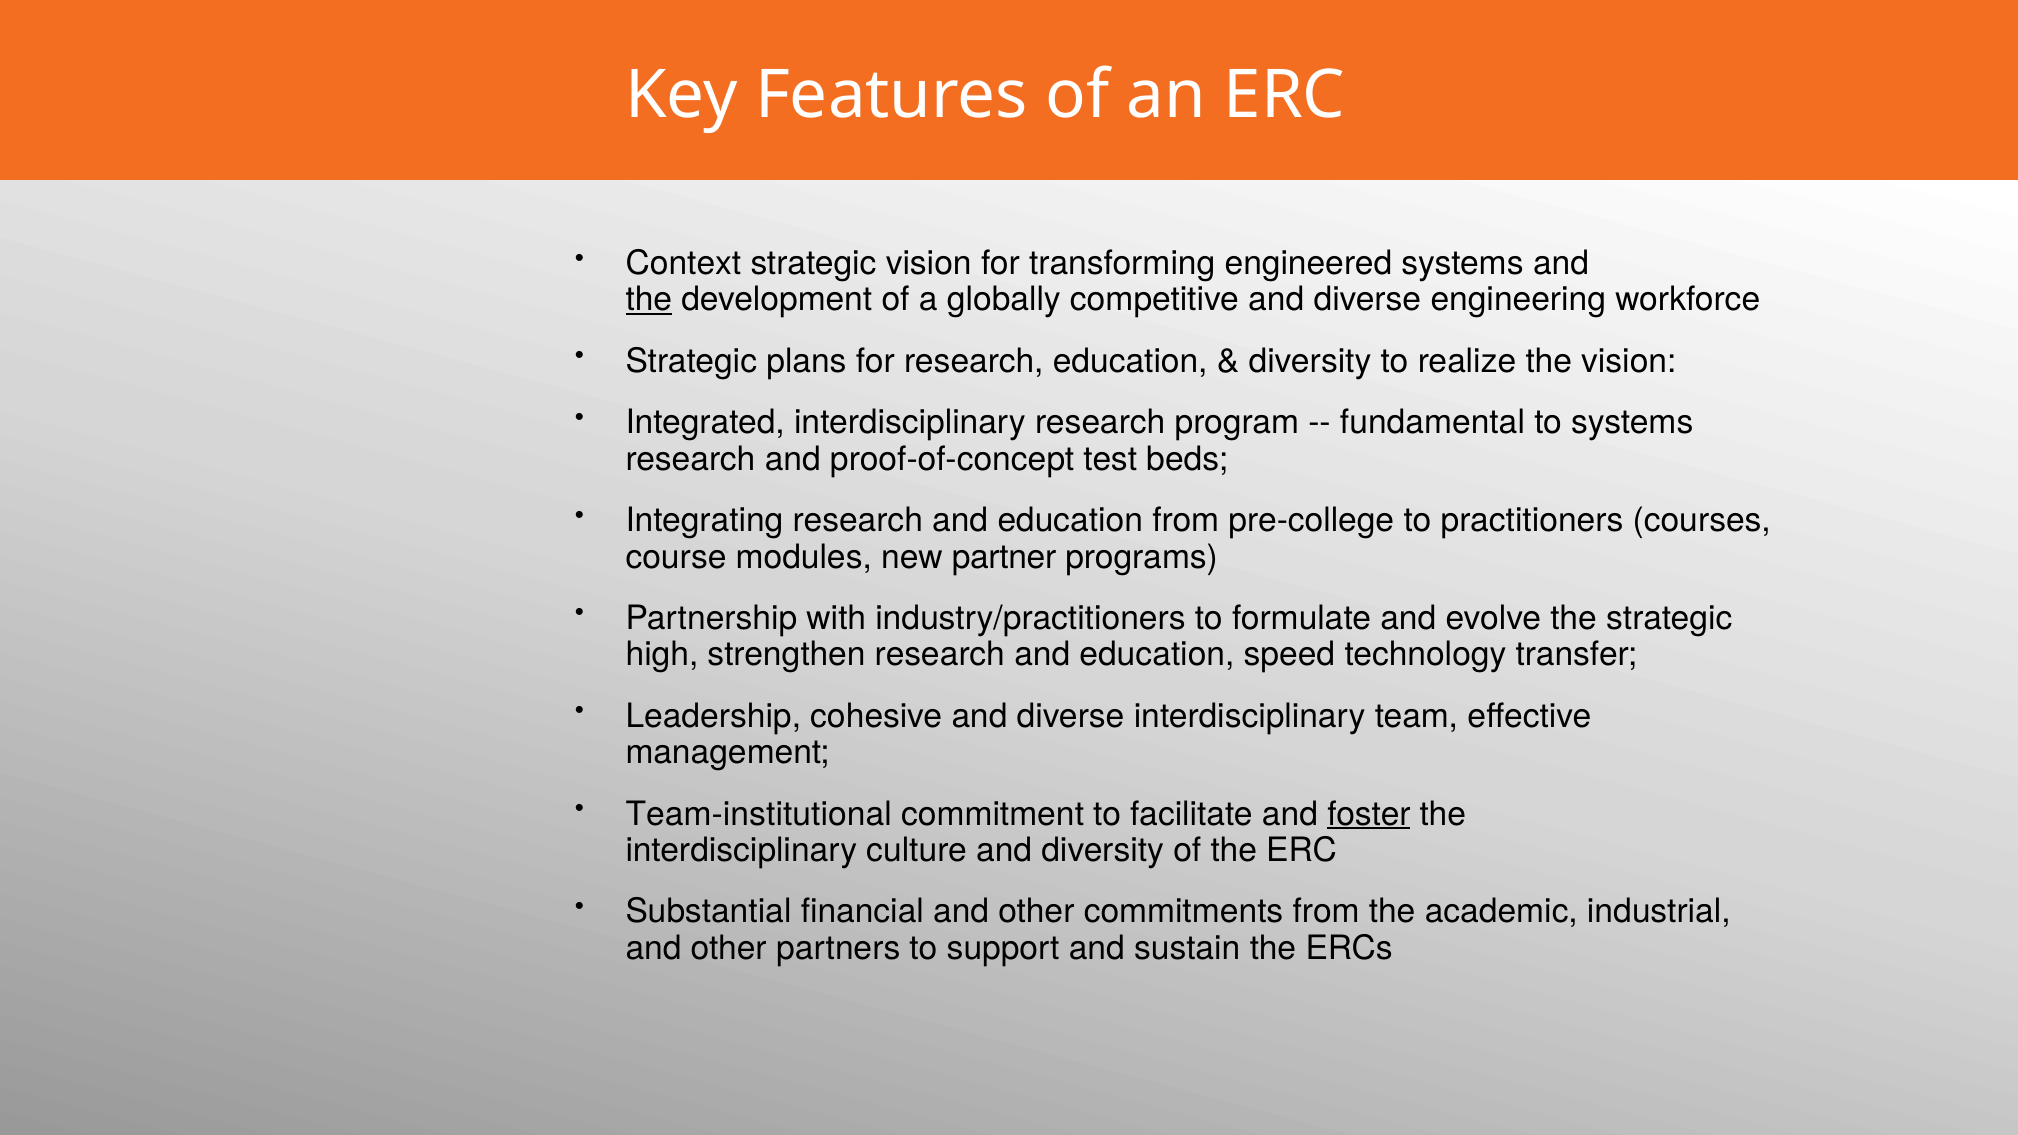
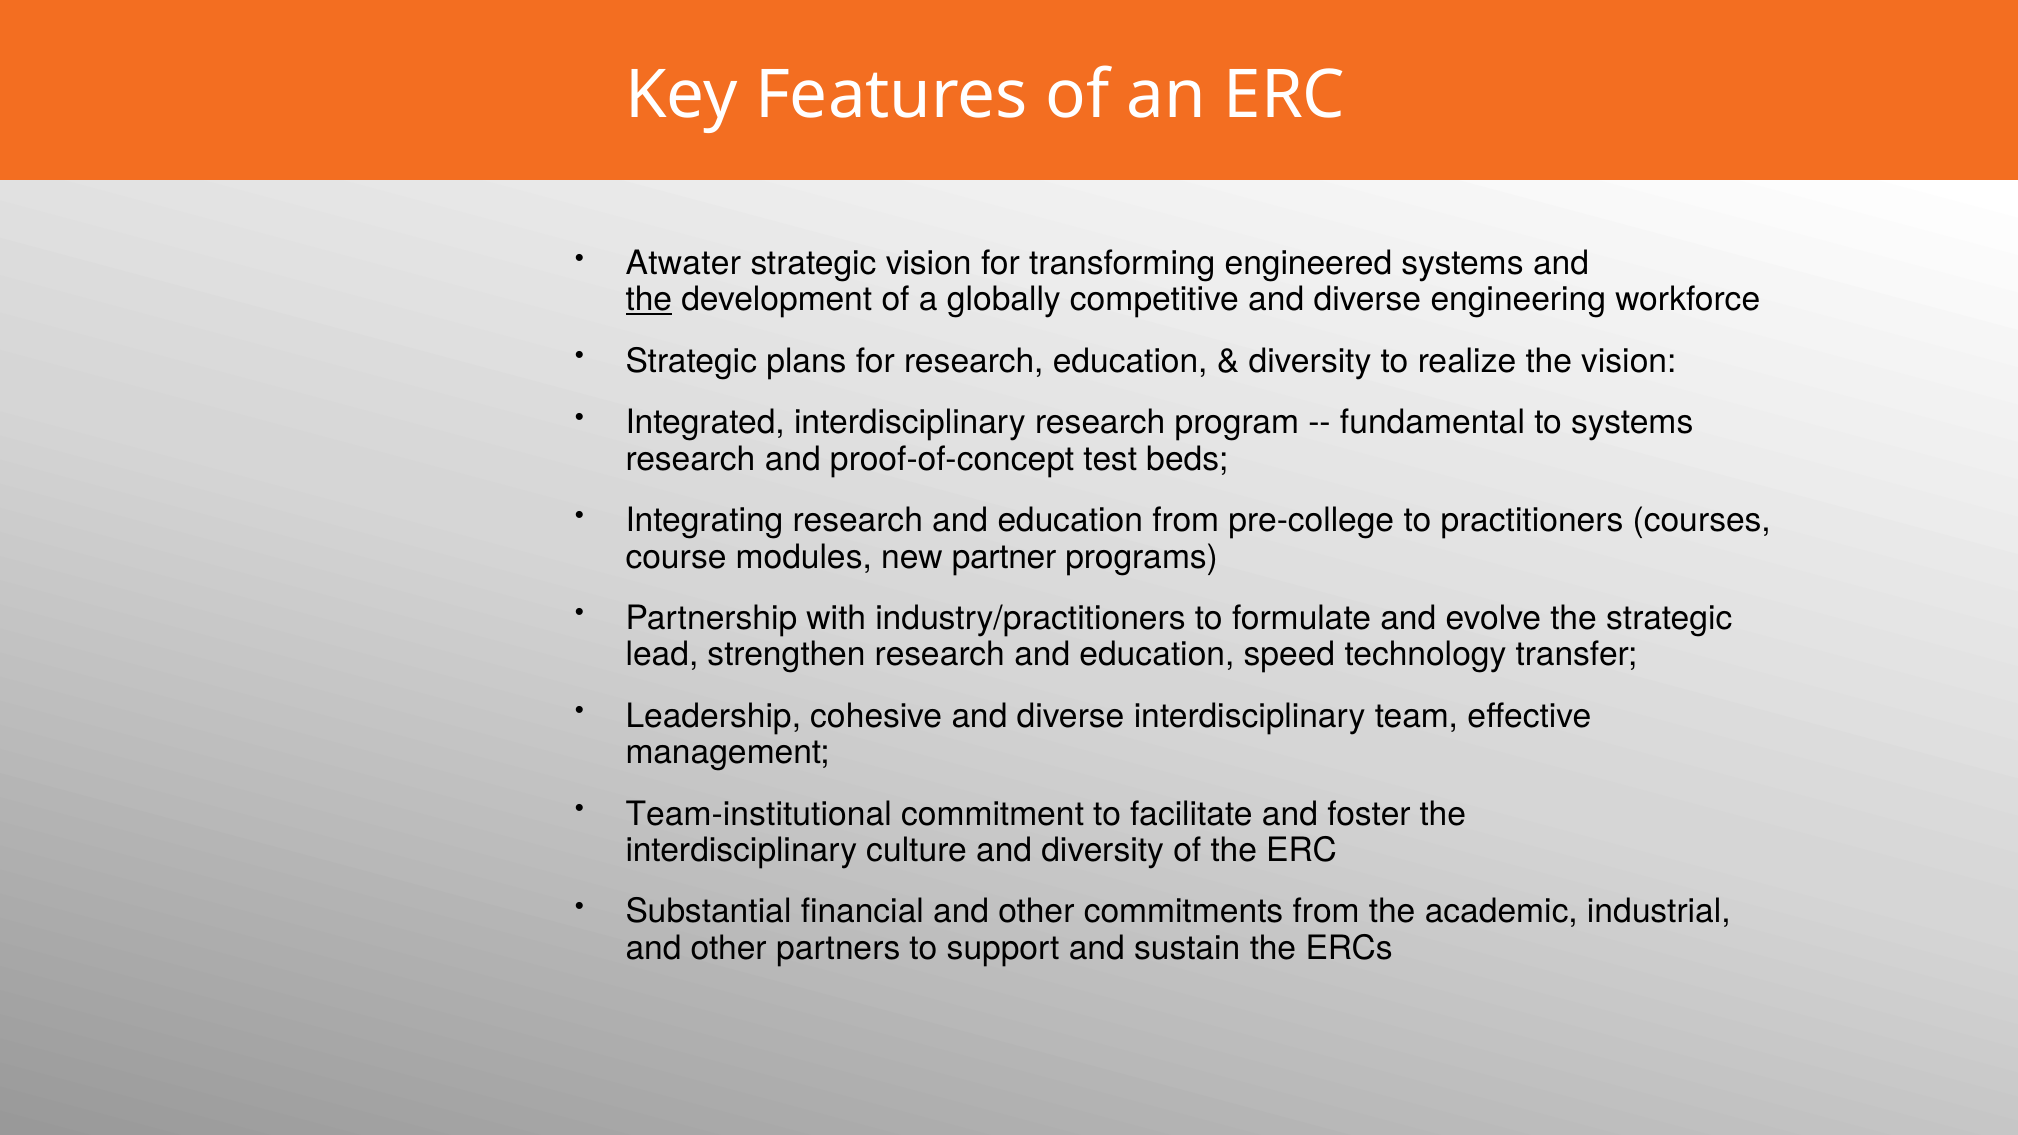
Context: Context -> Atwater
high: high -> lead
foster underline: present -> none
